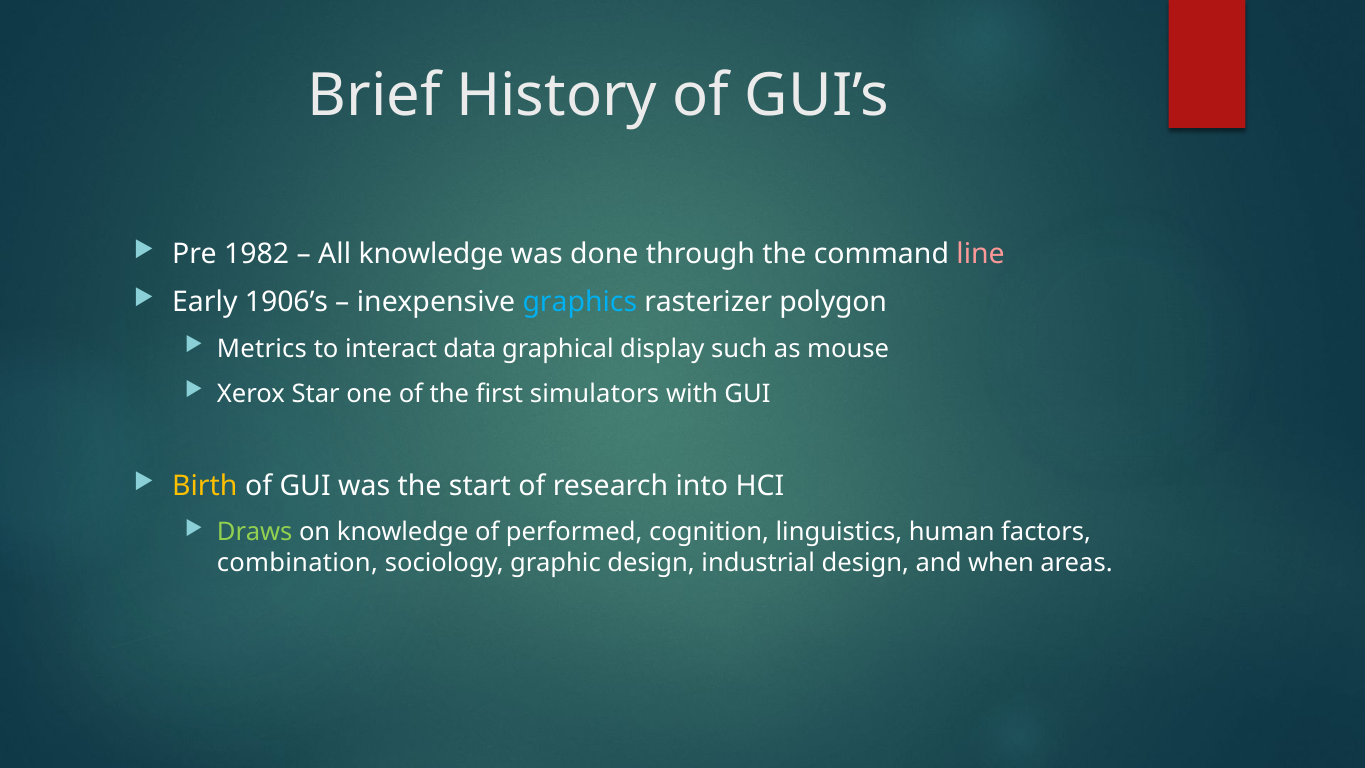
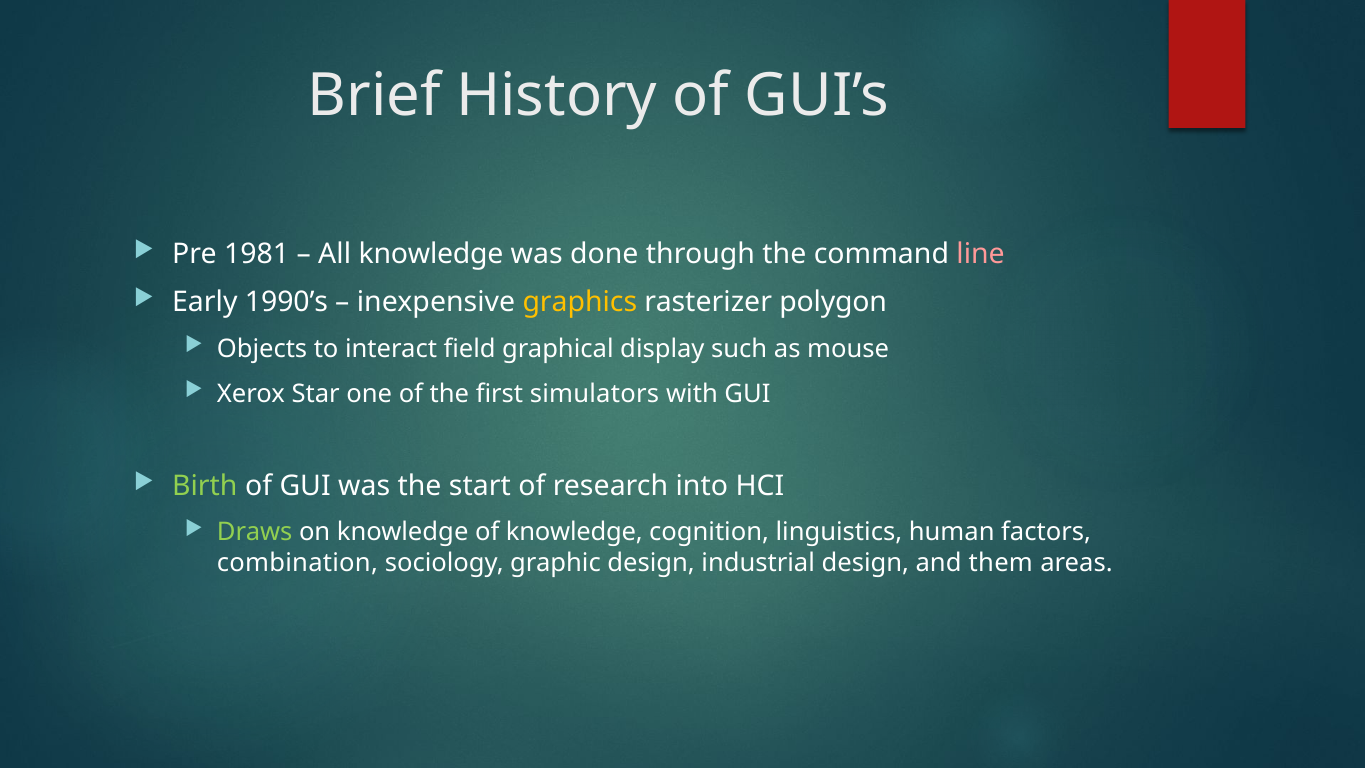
1982: 1982 -> 1981
1906’s: 1906’s -> 1990’s
graphics colour: light blue -> yellow
Metrics: Metrics -> Objects
data: data -> field
Birth colour: yellow -> light green
of performed: performed -> knowledge
when: when -> them
